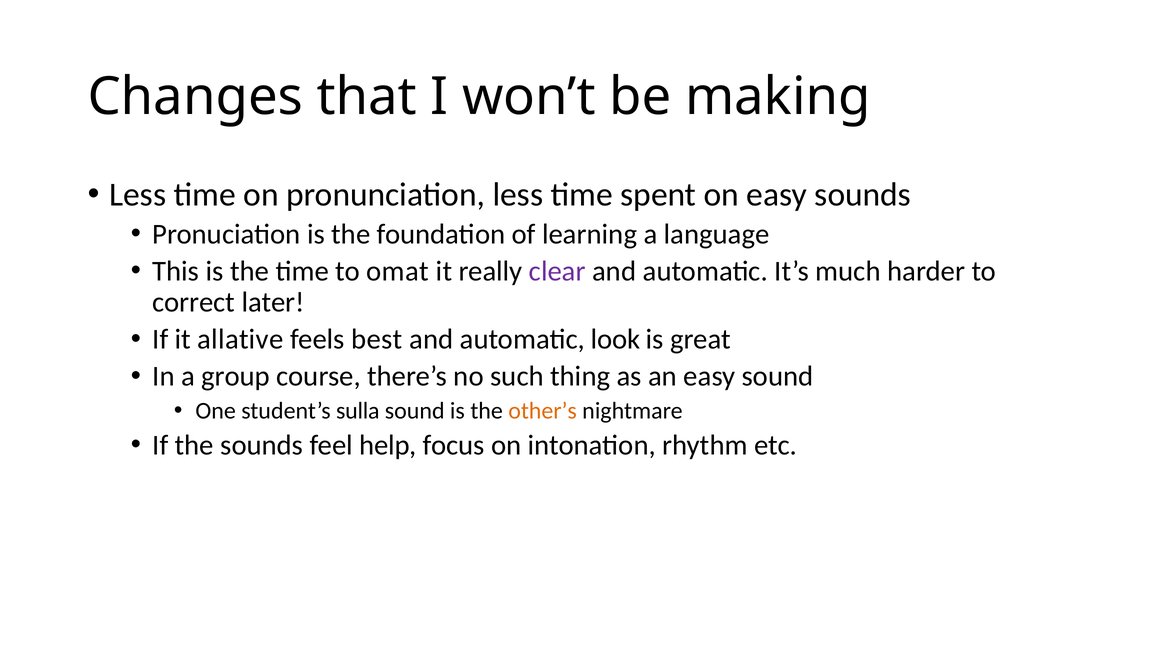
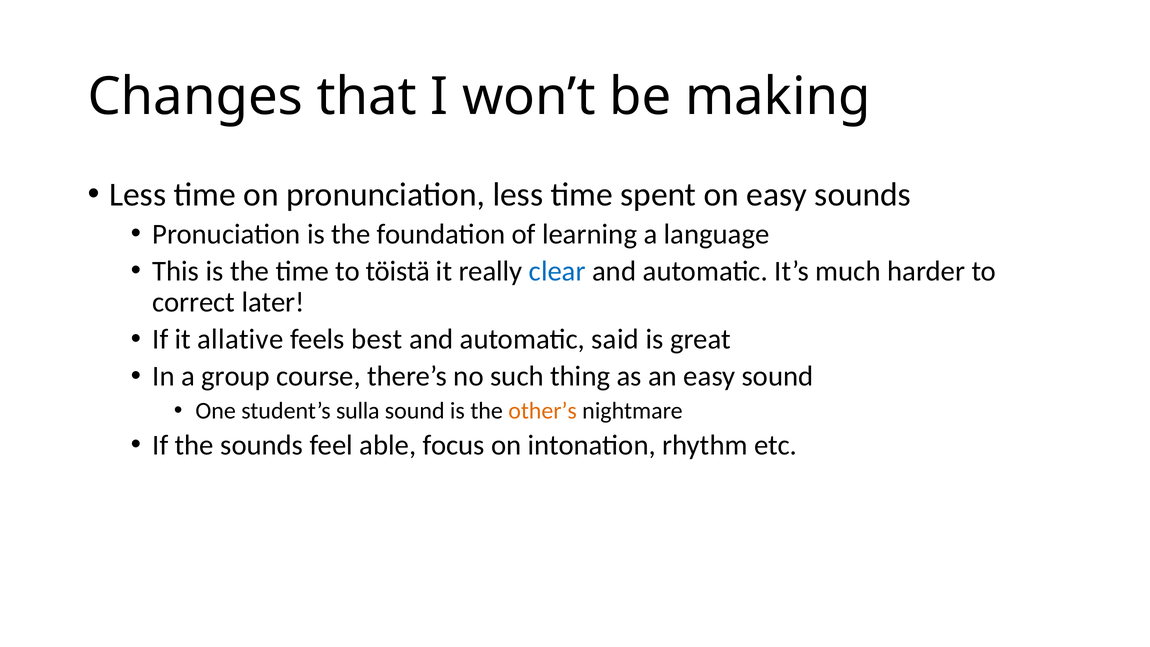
omat: omat -> töistä
clear colour: purple -> blue
look: look -> said
help: help -> able
